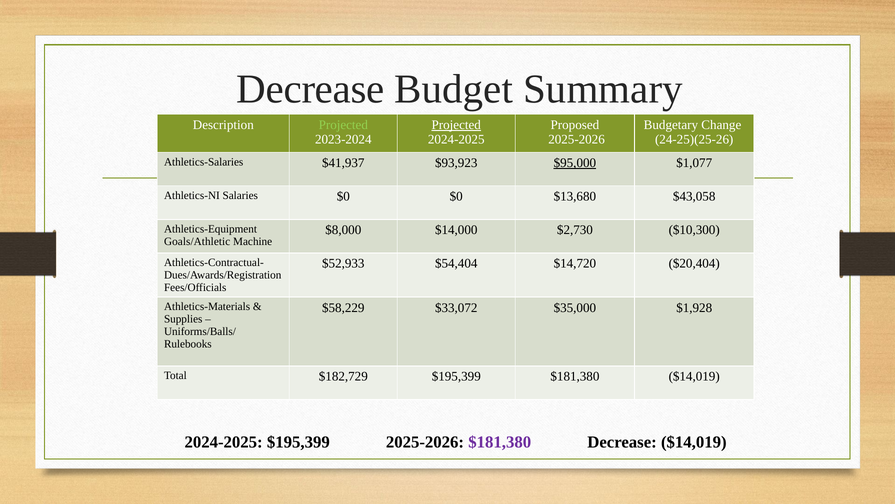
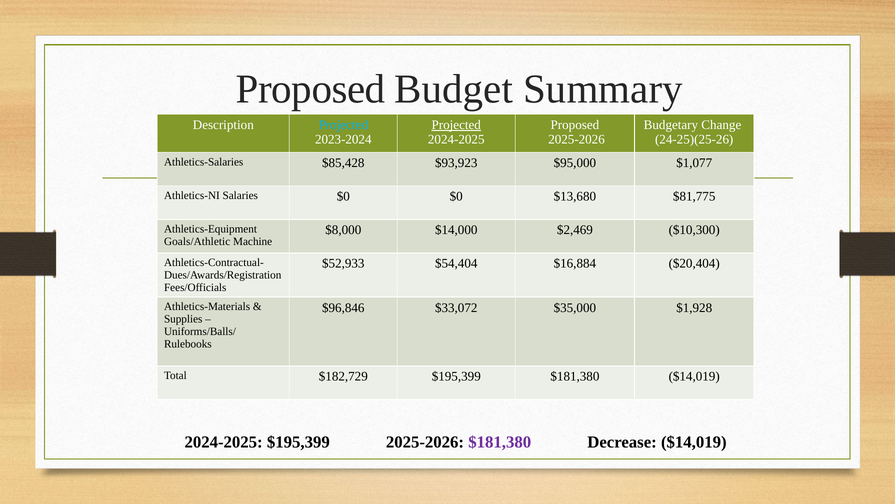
Decrease at (310, 89): Decrease -> Proposed
Projected at (343, 125) colour: light green -> light blue
$41,937: $41,937 -> $85,428
$95,000 underline: present -> none
$43,058: $43,058 -> $81,775
$2,730: $2,730 -> $2,469
$14,720: $14,720 -> $16,884
$58,229: $58,229 -> $96,846
